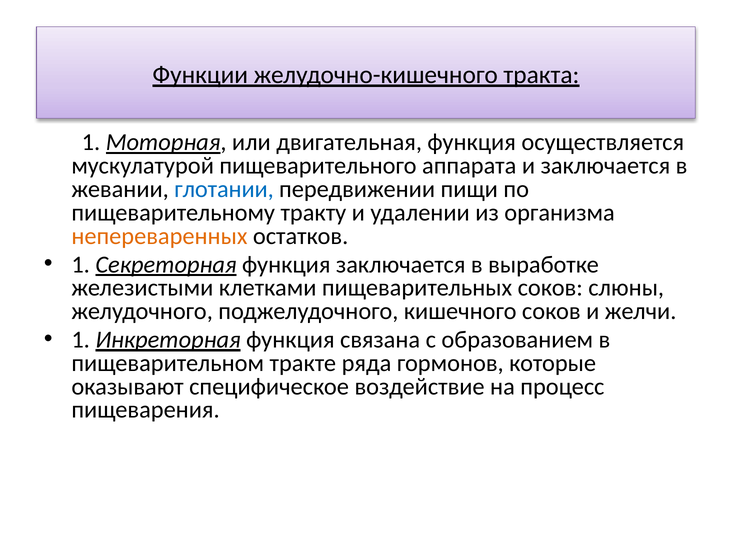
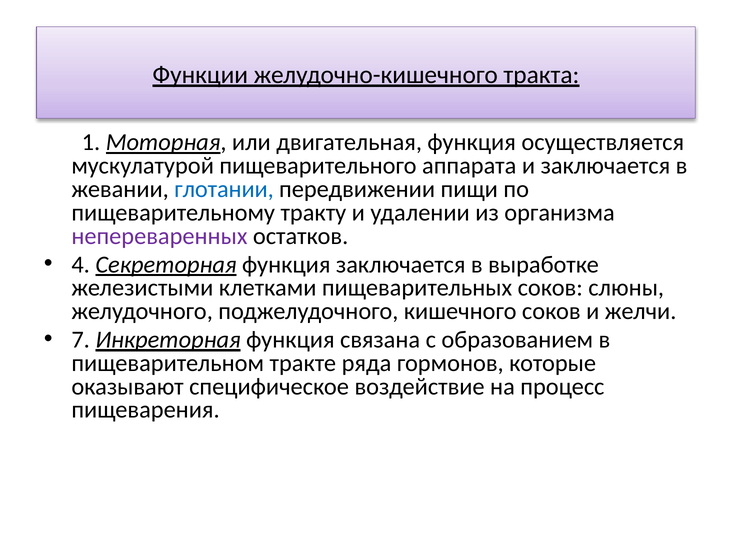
непереваренных colour: orange -> purple
1 at (81, 264): 1 -> 4
1 at (81, 340): 1 -> 7
